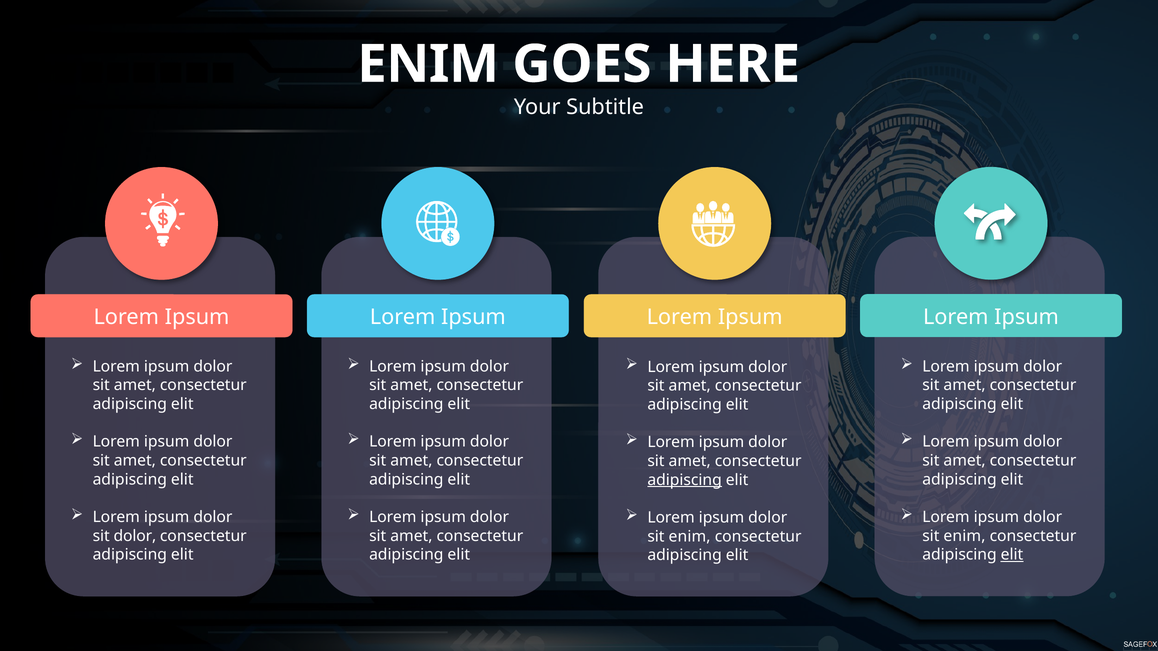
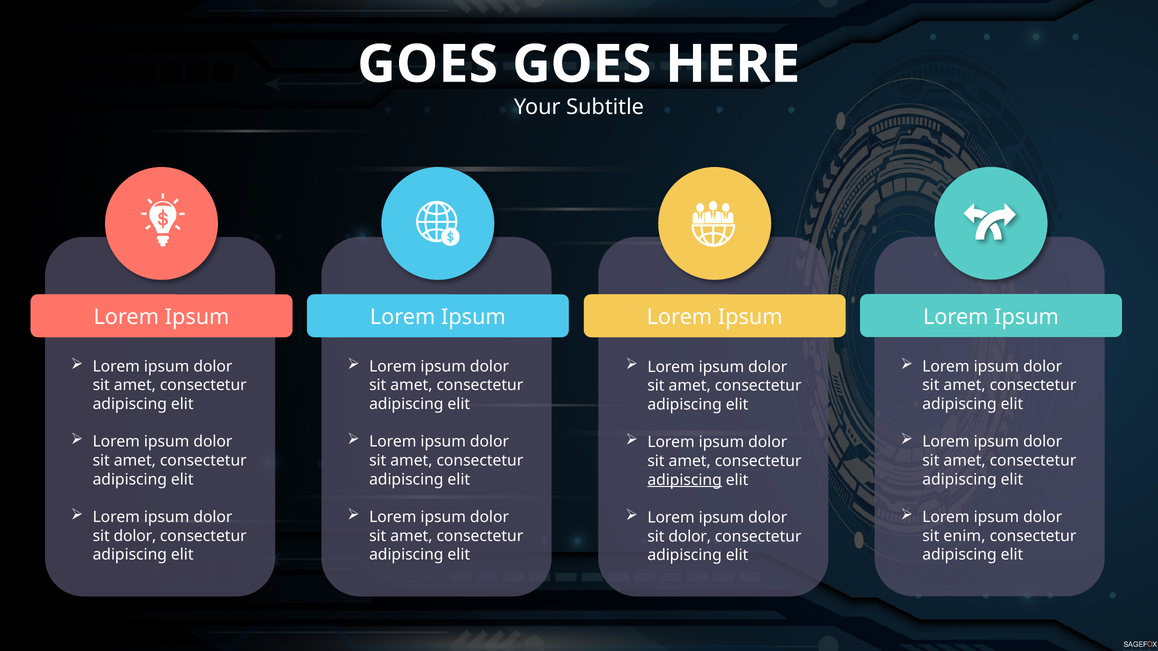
ENIM at (428, 64): ENIM -> GOES
enim at (690, 537): enim -> dolor
elit at (1012, 555) underline: present -> none
